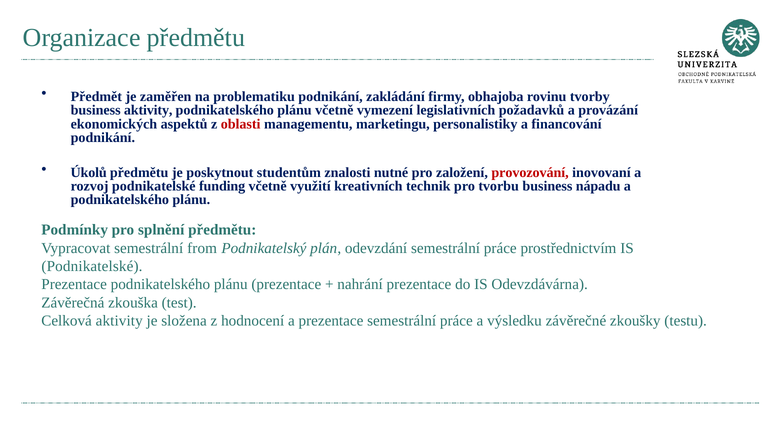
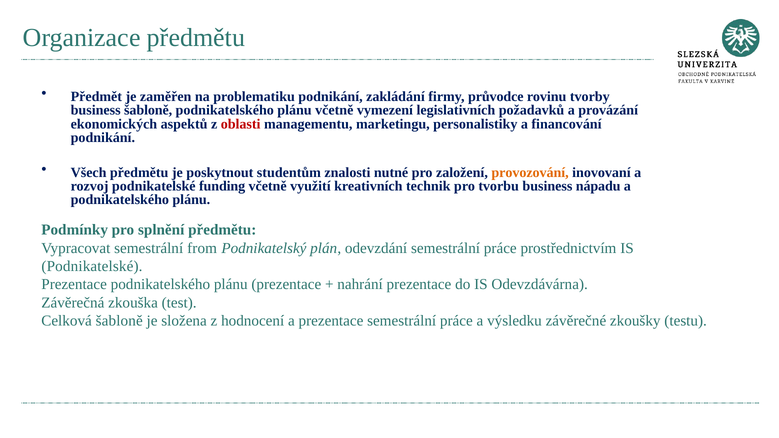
obhajoba: obhajoba -> průvodce
business aktivity: aktivity -> šabloně
Úkolů: Úkolů -> Všech
provozování colour: red -> orange
Celková aktivity: aktivity -> šabloně
